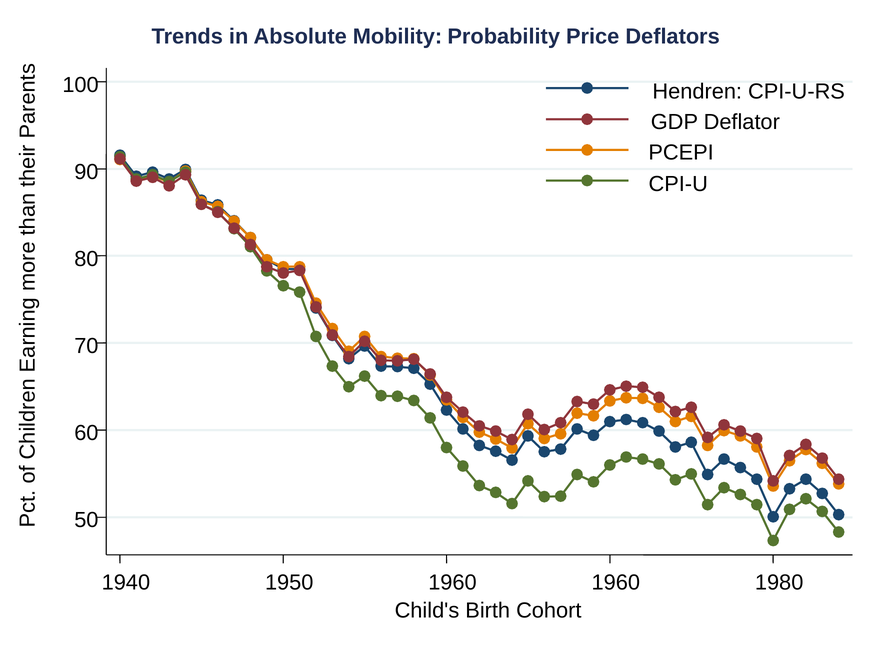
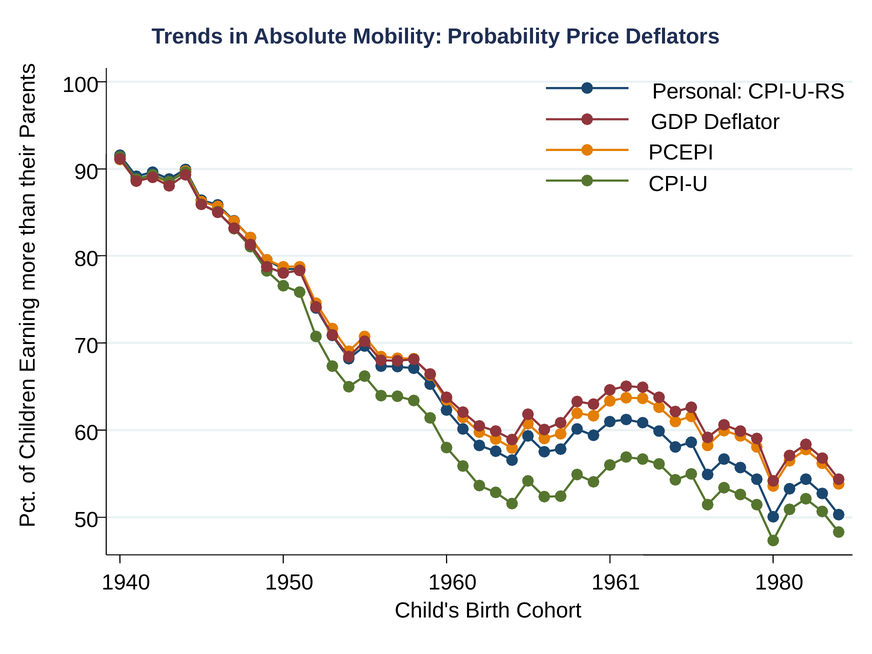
Hendren: Hendren -> Personal
1960 1960: 1960 -> 1961
